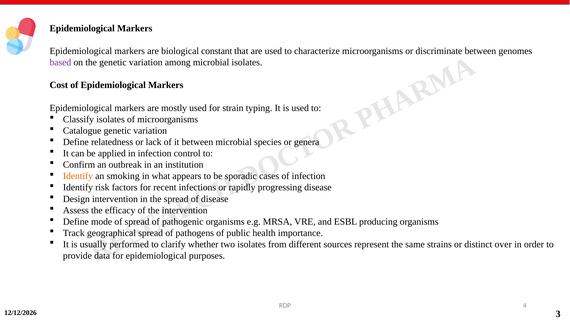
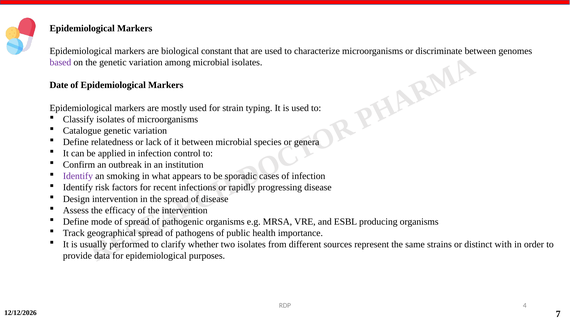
Cost: Cost -> Date
Identify at (78, 176) colour: orange -> purple
over: over -> with
3: 3 -> 7
